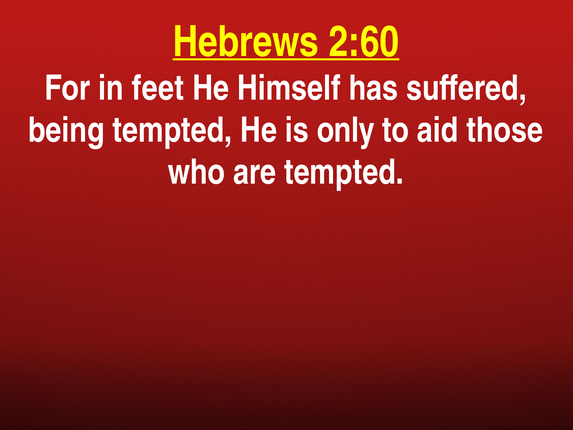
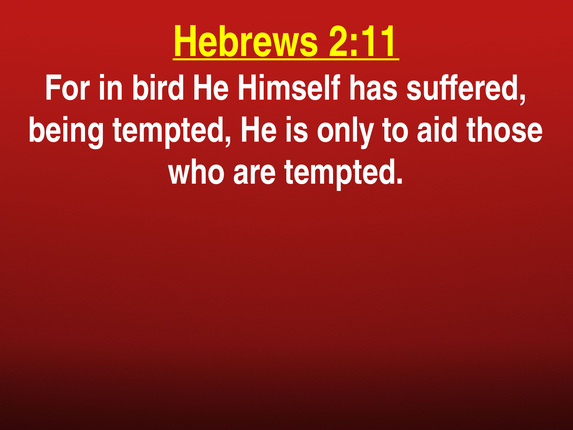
2:60: 2:60 -> 2:11
feet: feet -> bird
